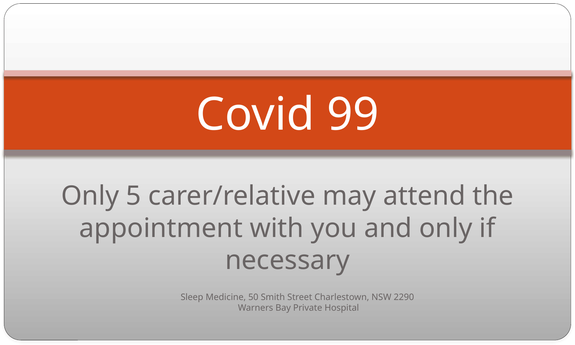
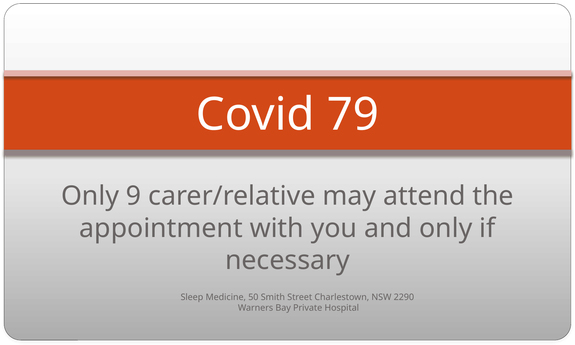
99: 99 -> 79
5: 5 -> 9
